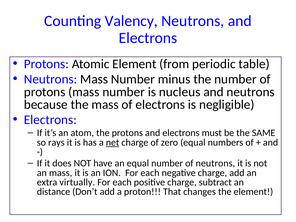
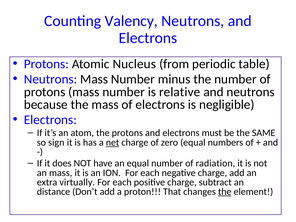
Atomic Element: Element -> Nucleus
nucleus: nucleus -> relative
rays: rays -> sign
of neutrons: neutrons -> radiation
the at (225, 192) underline: none -> present
